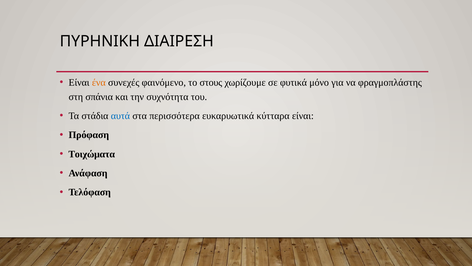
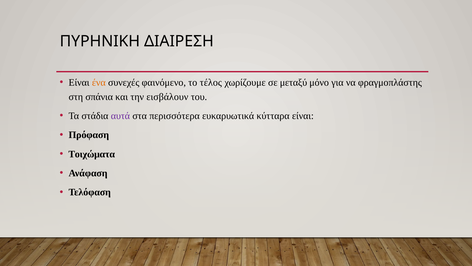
στους: στους -> τέλος
φυτικά: φυτικά -> μεταξύ
συχνότητα: συχνότητα -> εισβάλουν
αυτά colour: blue -> purple
